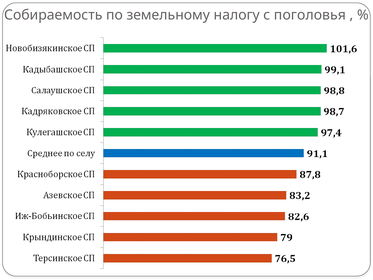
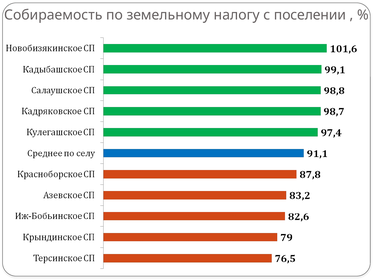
поголовья: поголовья -> поселении
